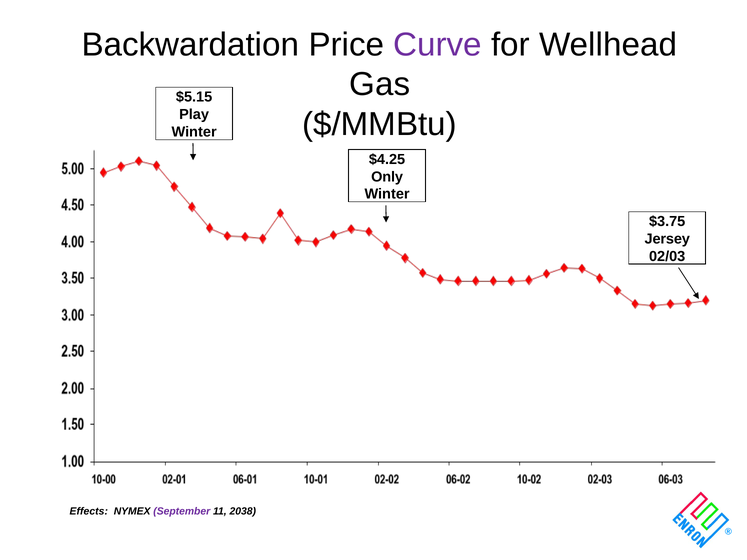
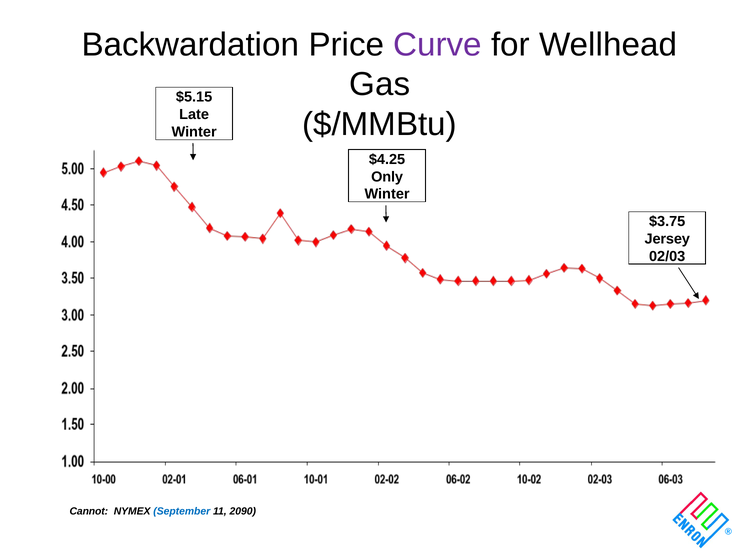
Play: Play -> Late
Effects: Effects -> Cannot
September colour: purple -> blue
2038: 2038 -> 2090
